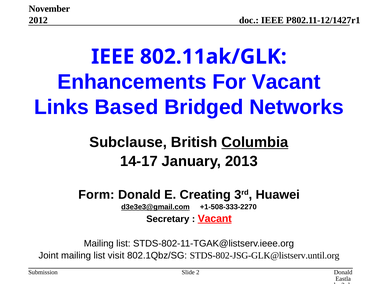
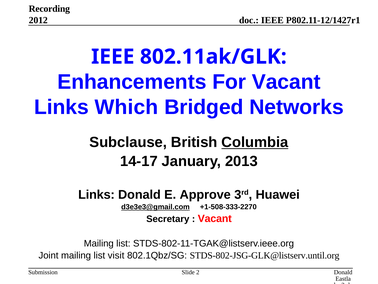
November: November -> Recording
Based: Based -> Which
Form at (96, 194): Form -> Links
Creating: Creating -> Approve
Vacant at (215, 218) underline: present -> none
